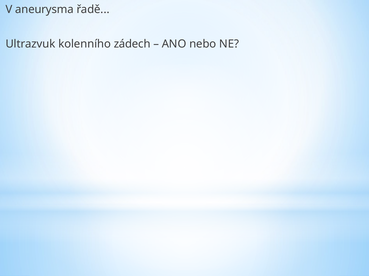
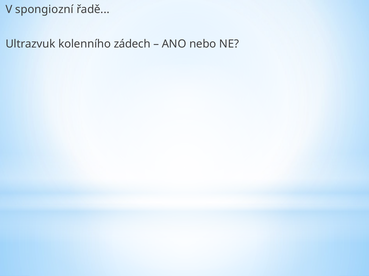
aneurysma: aneurysma -> spongiozní
